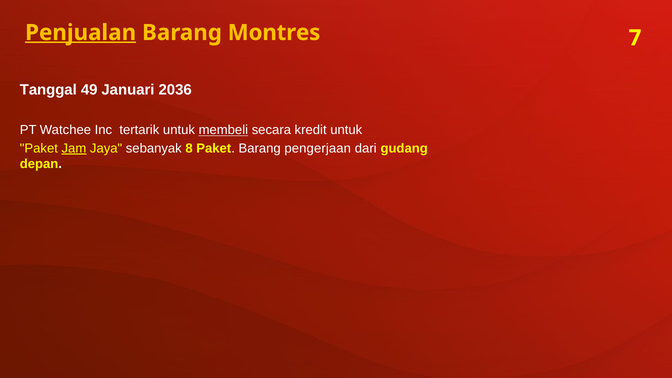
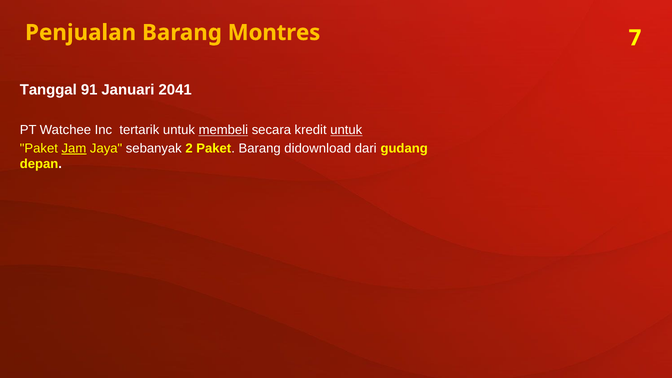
Penjualan underline: present -> none
49: 49 -> 91
2036: 2036 -> 2041
untuk at (346, 130) underline: none -> present
8: 8 -> 2
pengerjaan: pengerjaan -> didownload
